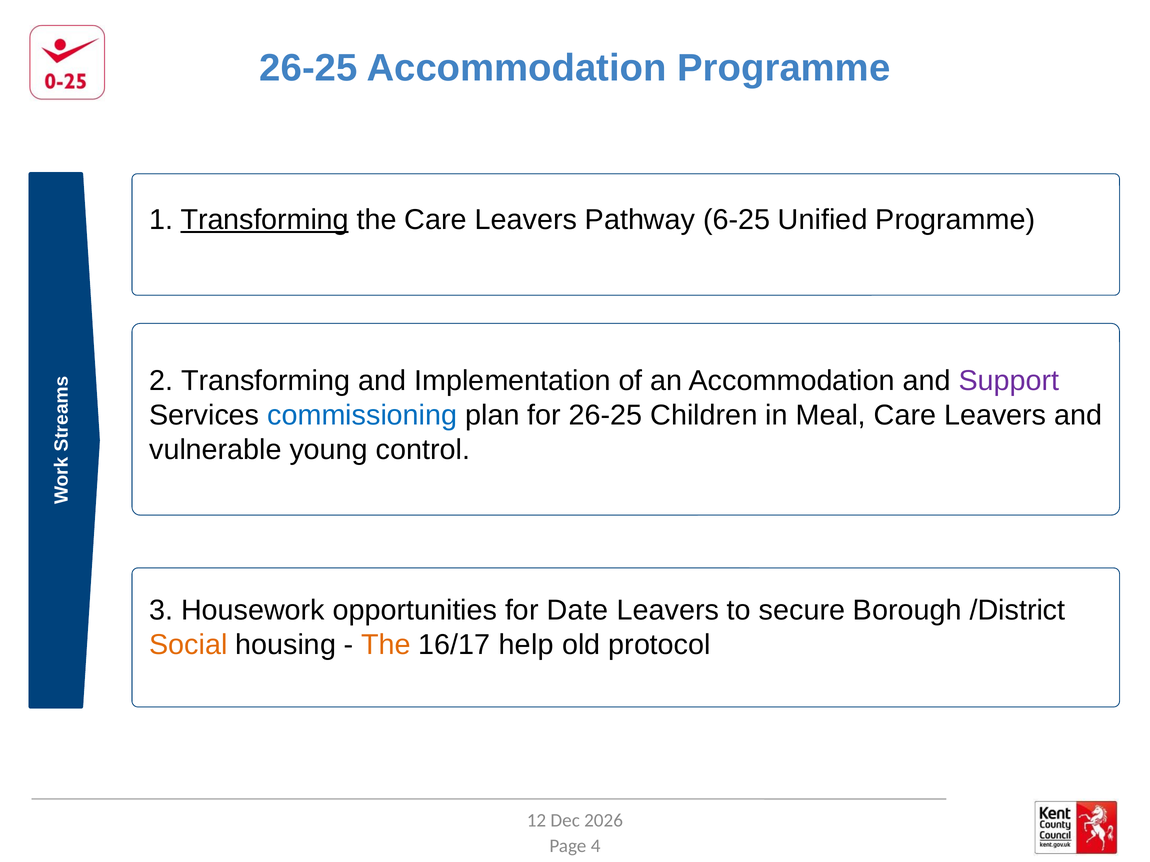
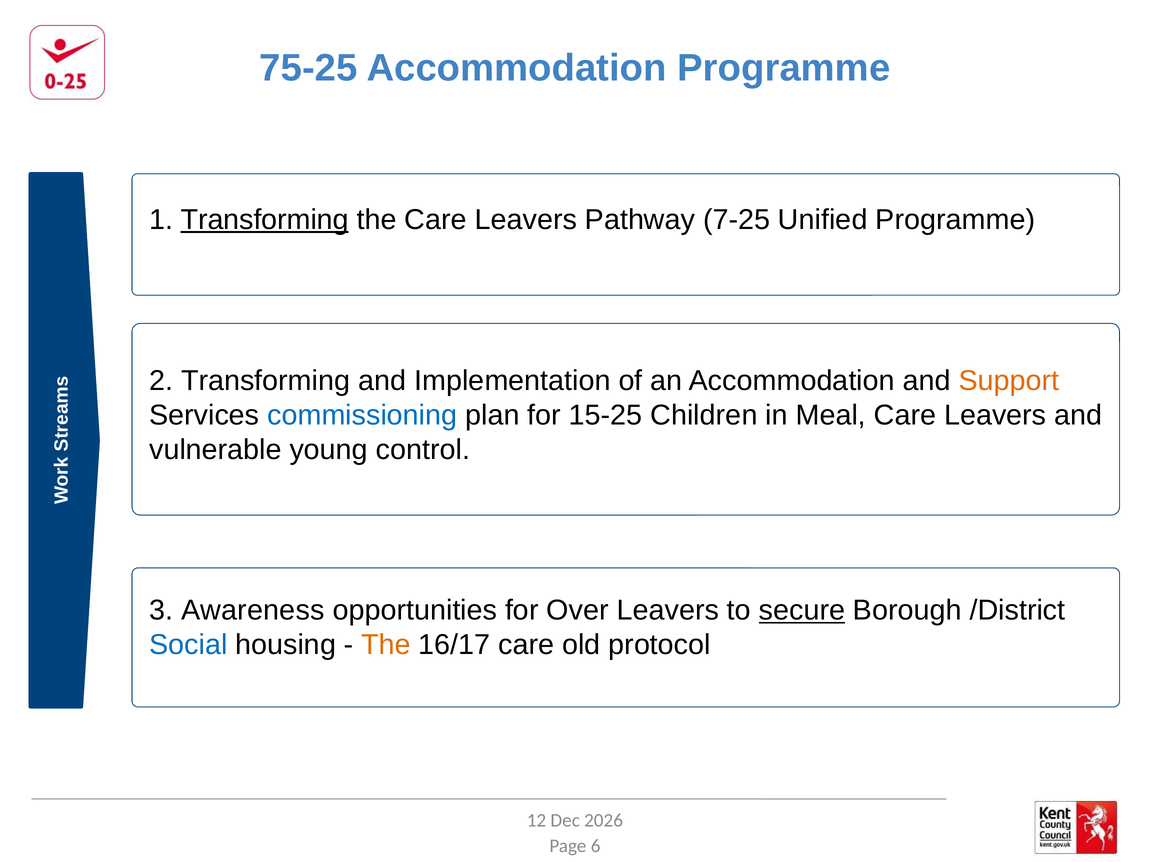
26-25 at (308, 68): 26-25 -> 75-25
6-25: 6-25 -> 7-25
Support colour: purple -> orange
for 26-25: 26-25 -> 15-25
Housework: Housework -> Awareness
Date: Date -> Over
secure underline: none -> present
Social colour: orange -> blue
16/17 help: help -> care
4: 4 -> 6
